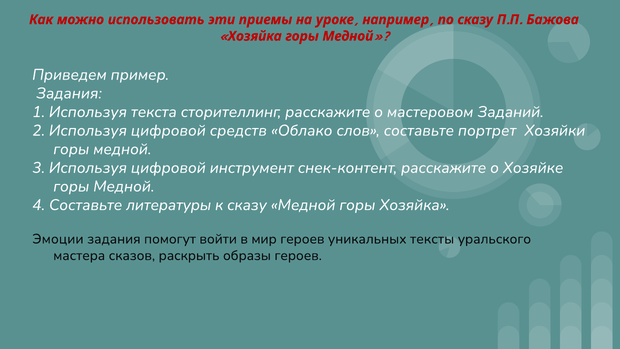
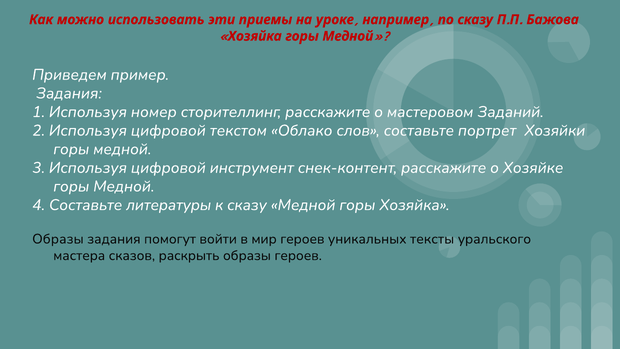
текста: текста -> номер
средств: средств -> текстом
Эмоции at (58, 239): Эмоции -> Образы
